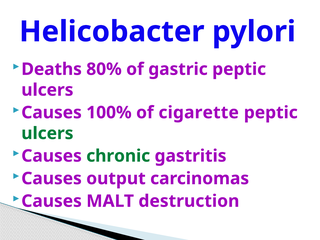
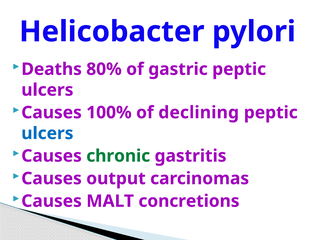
cigarette: cigarette -> declining
ulcers at (47, 133) colour: green -> blue
destruction: destruction -> concretions
